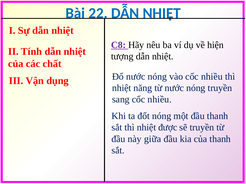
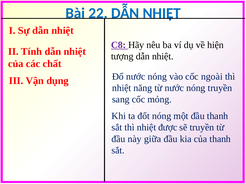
vào cốc nhiều: nhiều -> ngoài
sang cốc nhiều: nhiều -> mỏng
